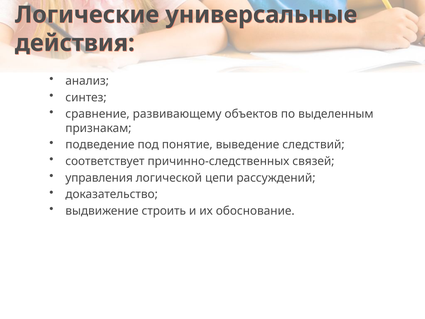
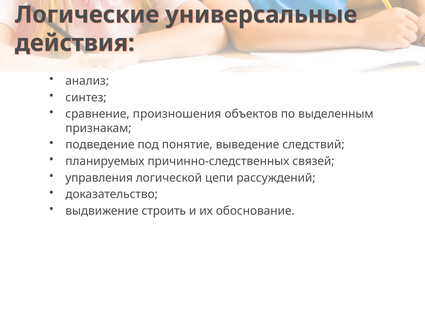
развивающему: развивающему -> произношения
соответствует: соответствует -> планируемых
